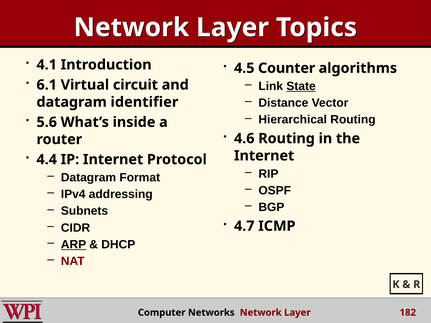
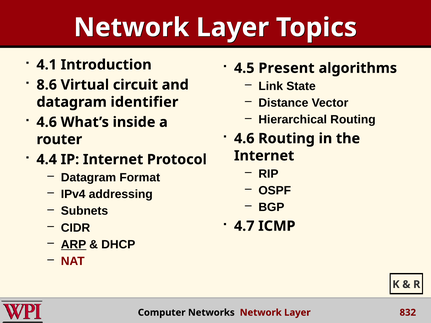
Counter: Counter -> Present
State underline: present -> none
6.1: 6.1 -> 8.6
5.6 at (47, 122): 5.6 -> 4.6
182: 182 -> 832
